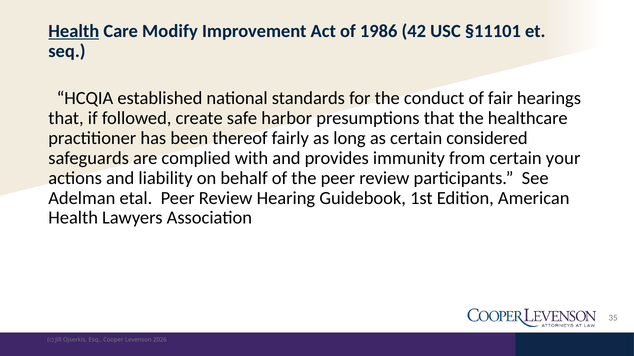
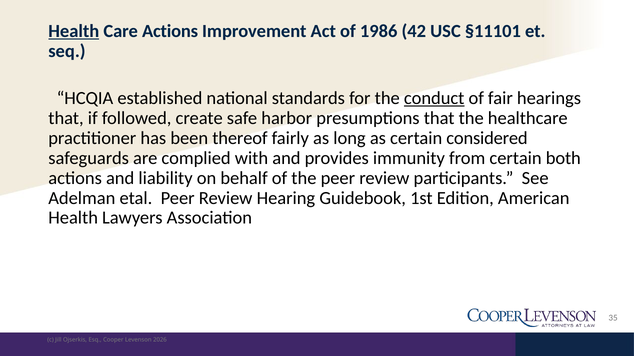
Care Modify: Modify -> Actions
conduct underline: none -> present
your: your -> both
